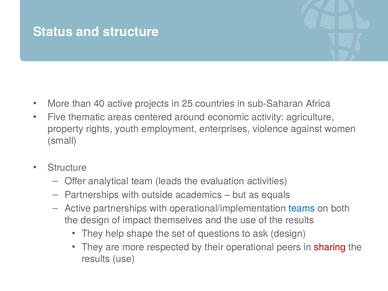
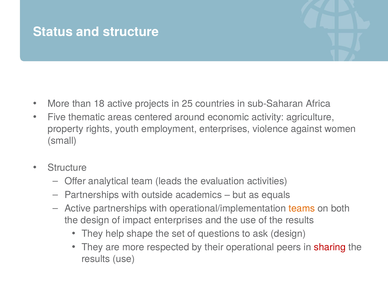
40: 40 -> 18
teams colour: blue -> orange
impact themselves: themselves -> enterprises
